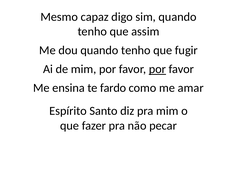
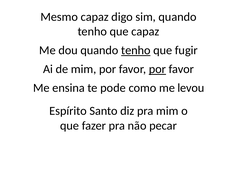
que assim: assim -> capaz
tenho at (136, 50) underline: none -> present
fardo: fardo -> pode
amar: amar -> levou
